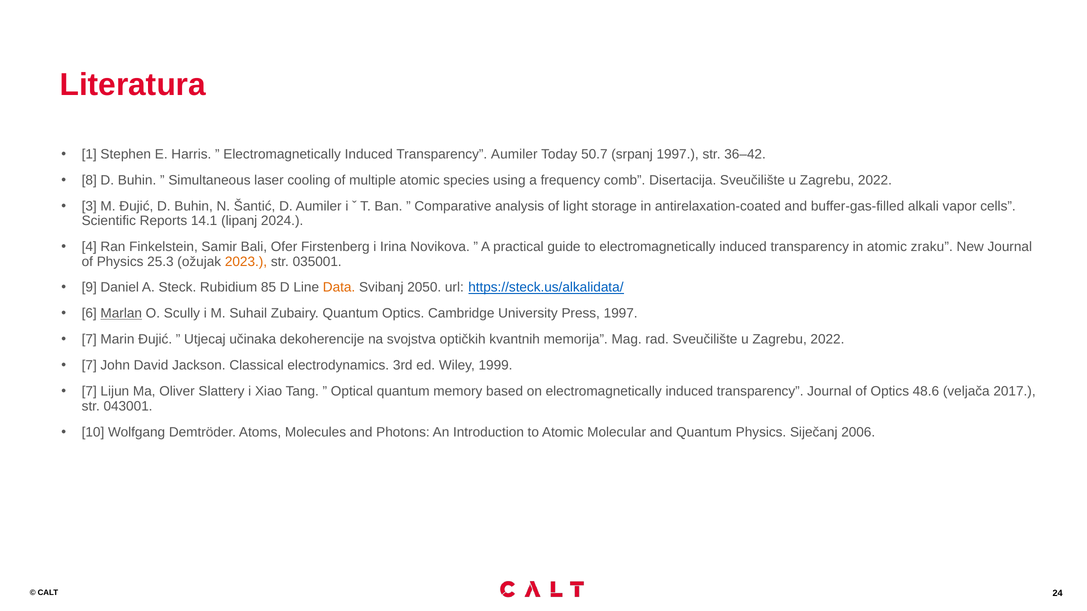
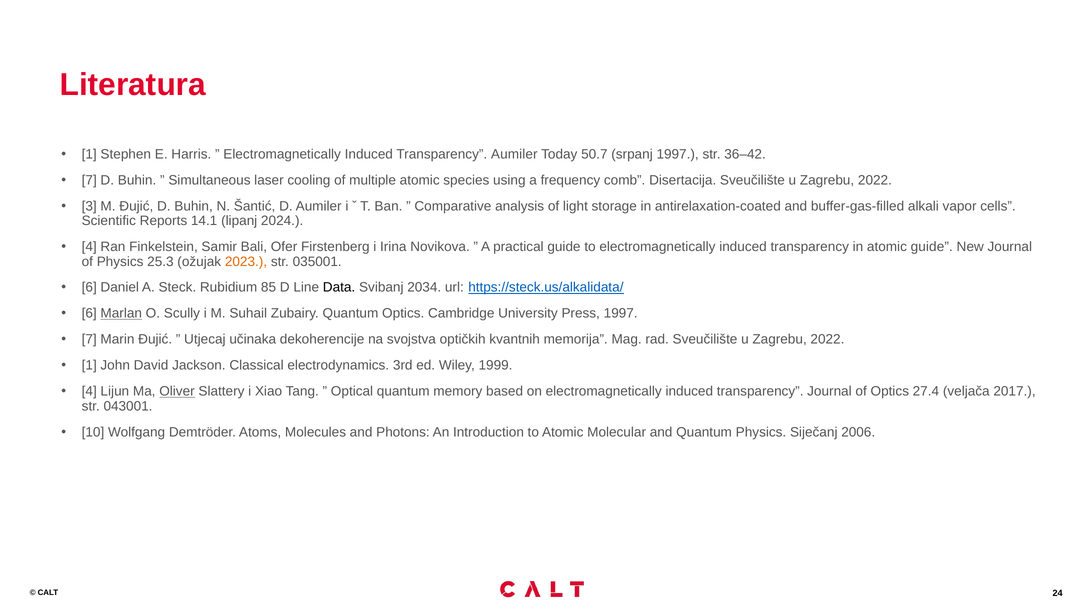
8 at (89, 180): 8 -> 7
atomic zraku: zraku -> guide
9 at (89, 288): 9 -> 6
Data colour: orange -> black
2050: 2050 -> 2034
7 at (89, 366): 7 -> 1
7 at (89, 392): 7 -> 4
Oliver underline: none -> present
48.6: 48.6 -> 27.4
